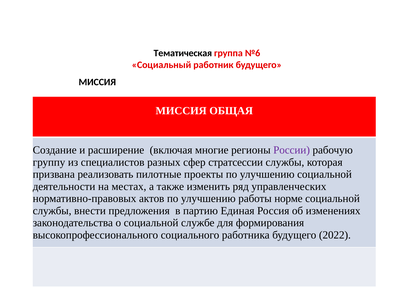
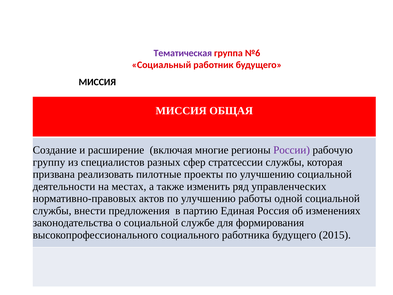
Тематическая colour: black -> purple
норме: норме -> одной
2022: 2022 -> 2015
